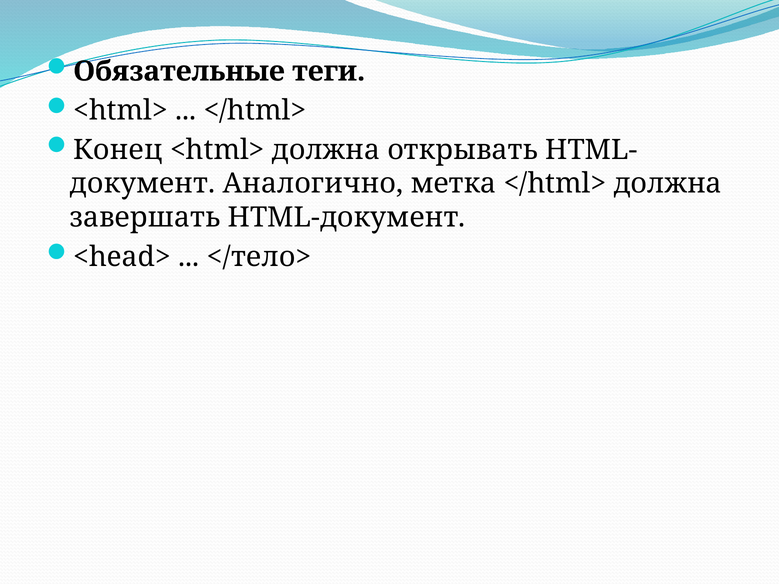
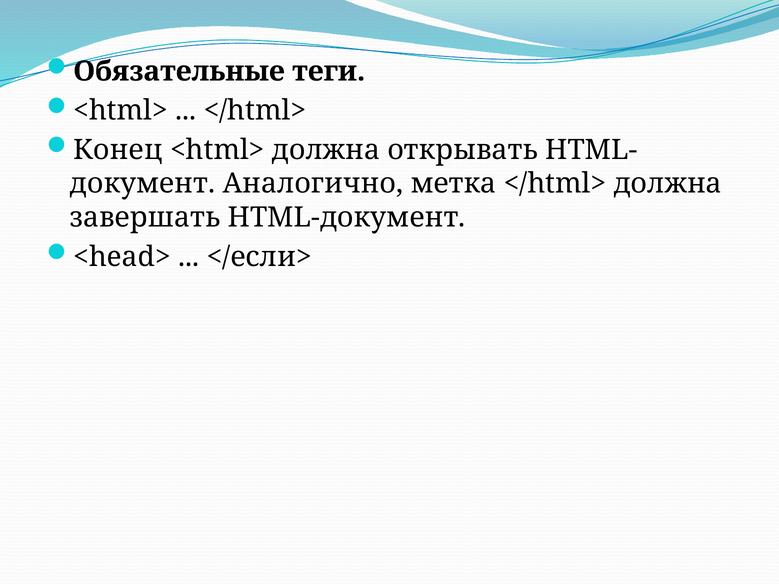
</тело>: </тело> -> </если>
